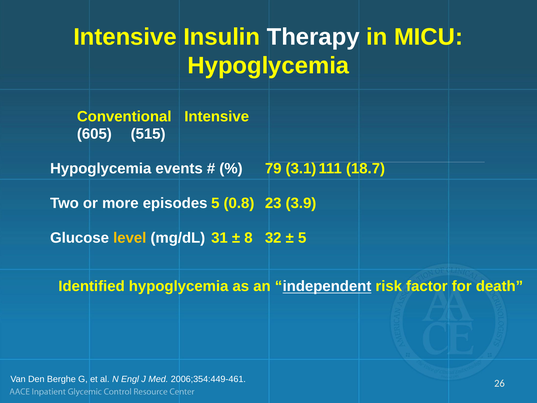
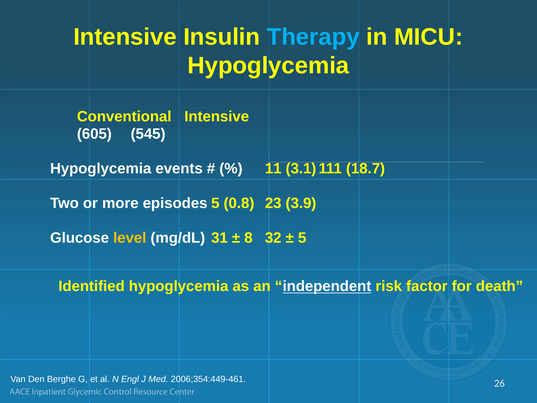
Therapy colour: white -> light blue
515: 515 -> 545
79: 79 -> 11
